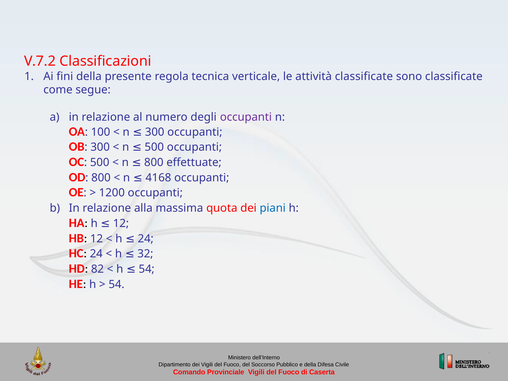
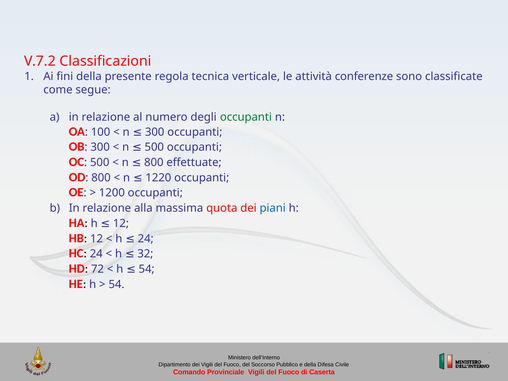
attività classificate: classificate -> conferenze
occupanti at (246, 117) colour: purple -> green
4168: 4168 -> 1220
82: 82 -> 72
